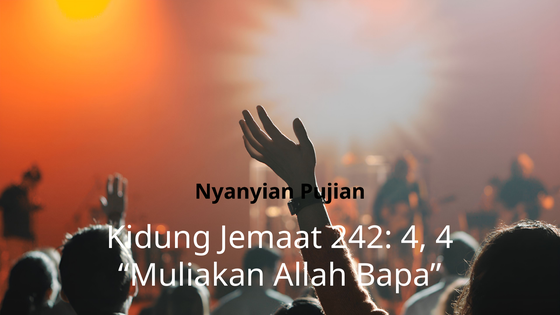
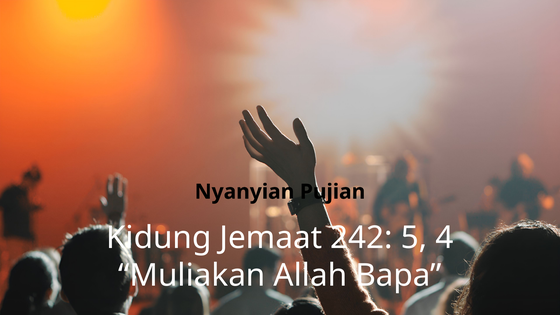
242 4: 4 -> 5
